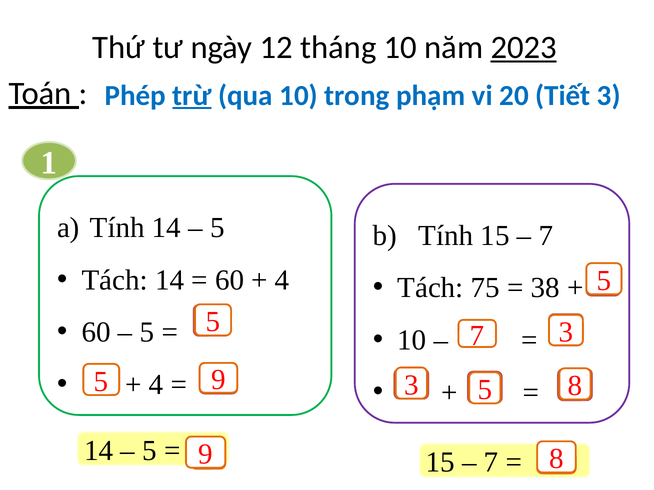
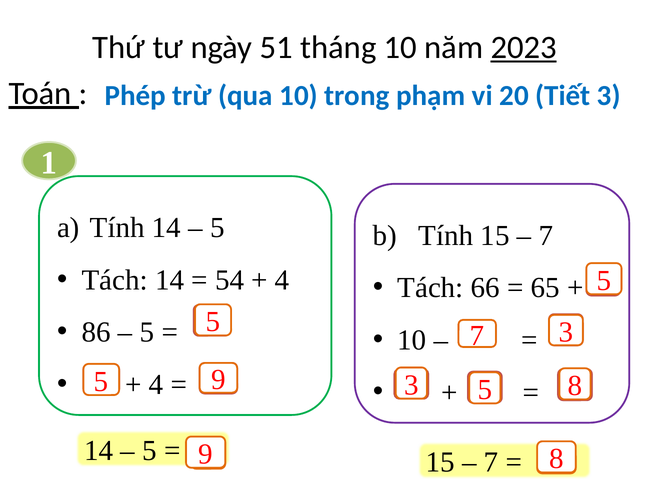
12: 12 -> 51
trừ underline: present -> none
60 at (230, 280): 60 -> 54
75: 75 -> 66
38: 38 -> 65
60 at (96, 333): 60 -> 86
